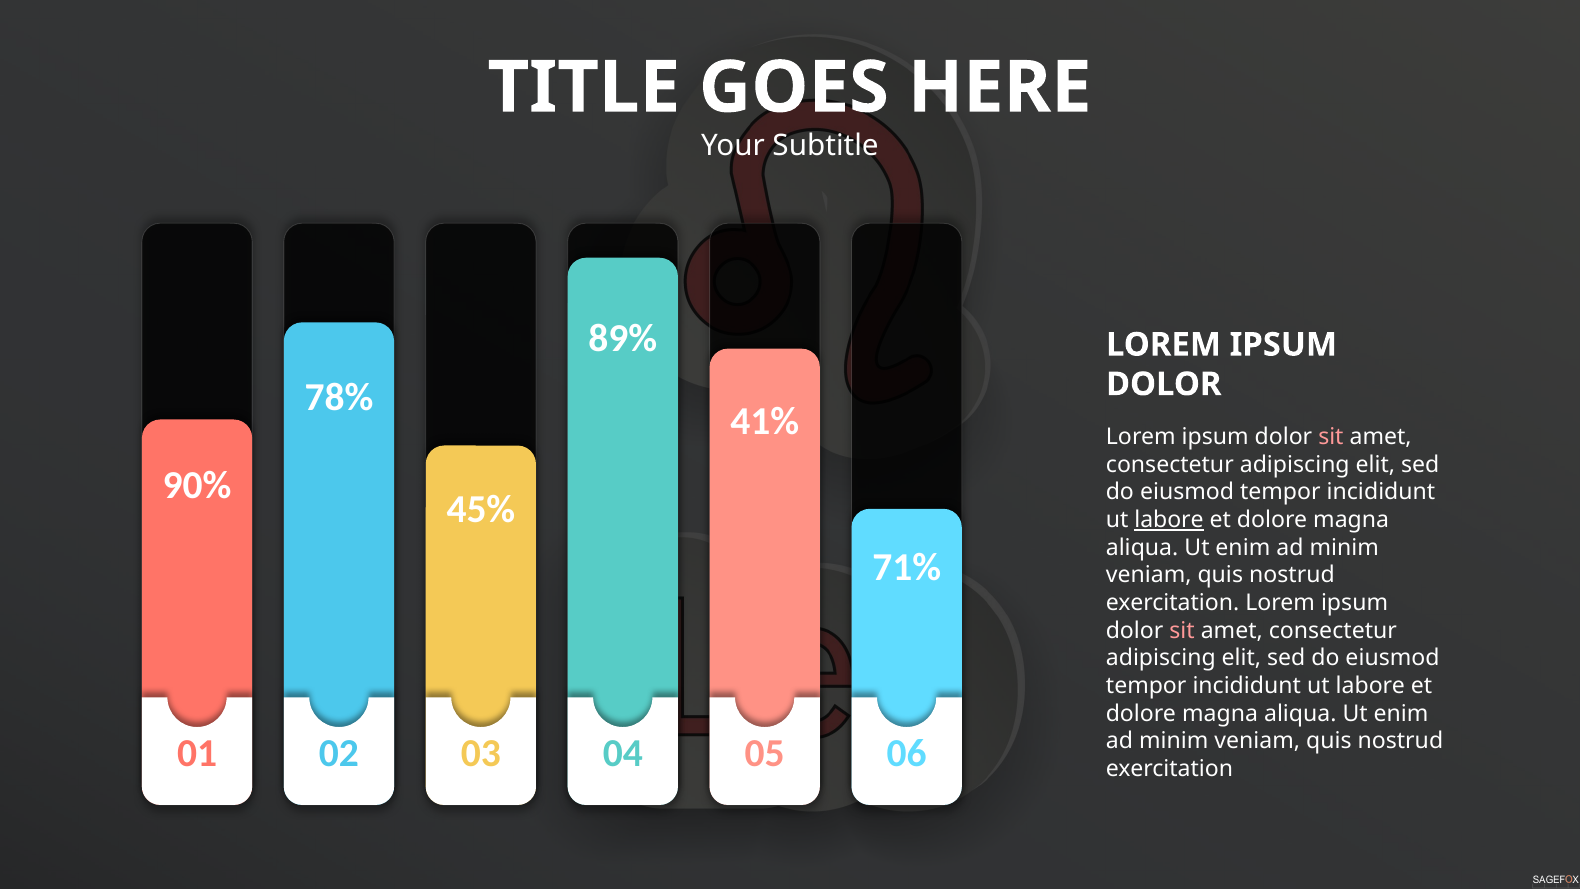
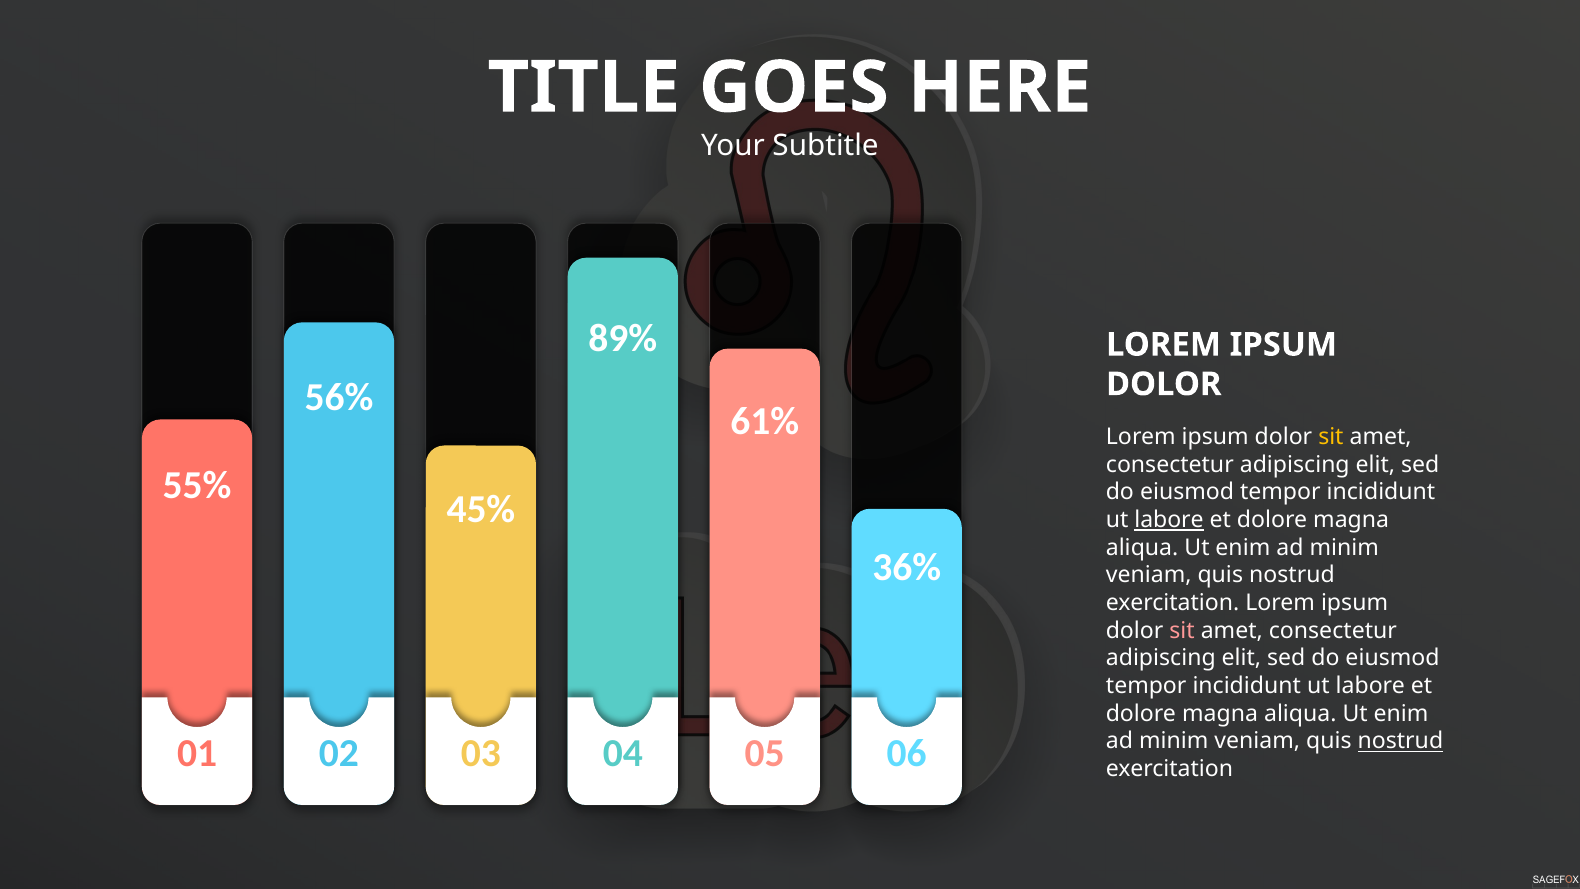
78%: 78% -> 56%
41%: 41% -> 61%
sit at (1331, 437) colour: pink -> yellow
90%: 90% -> 55%
71%: 71% -> 36%
nostrud at (1400, 741) underline: none -> present
